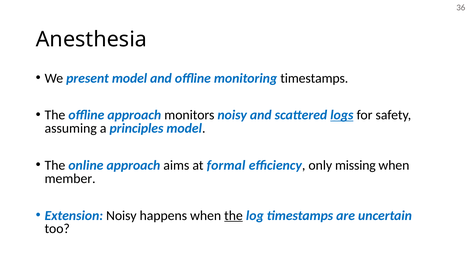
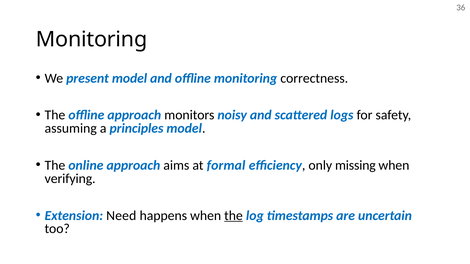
Anesthesia at (91, 39): Anesthesia -> Monitoring
monitoring timestamps: timestamps -> correctness
logs underline: present -> none
member: member -> verifying
Extension Noisy: Noisy -> Need
